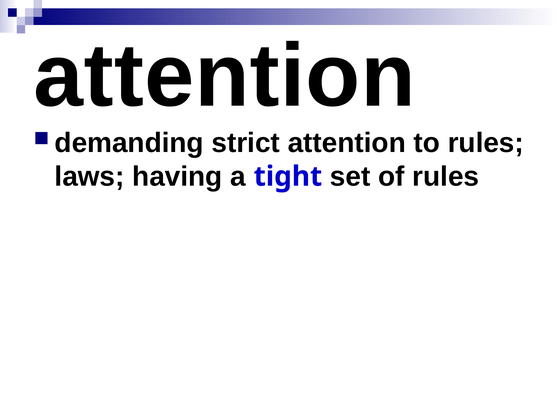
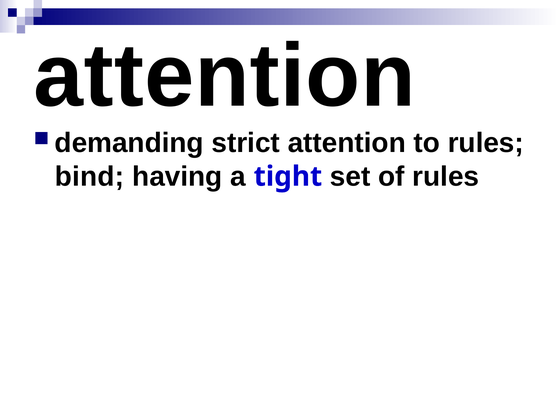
laws: laws -> bind
